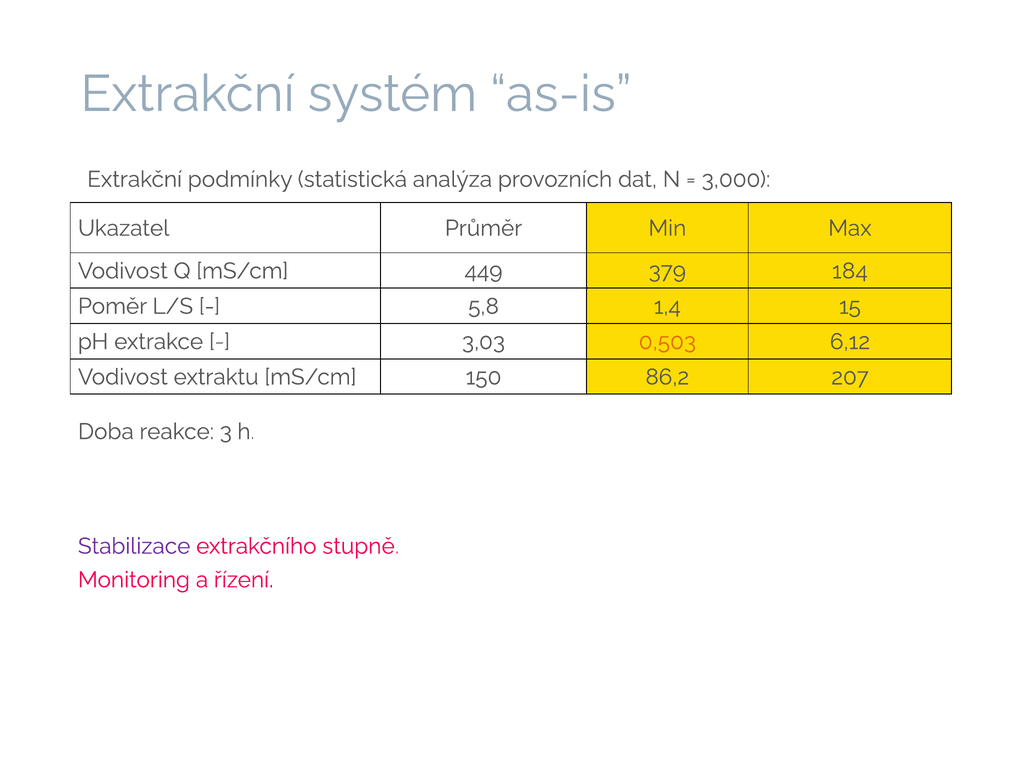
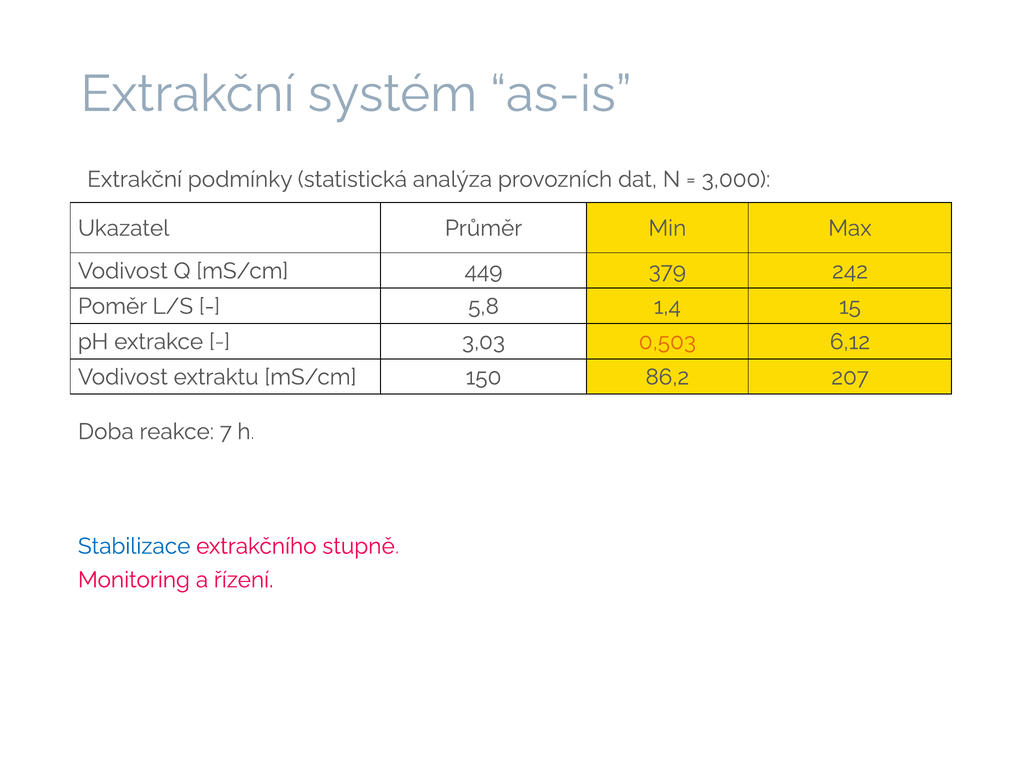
184: 184 -> 242
3: 3 -> 7
Stabilizace colour: purple -> blue
